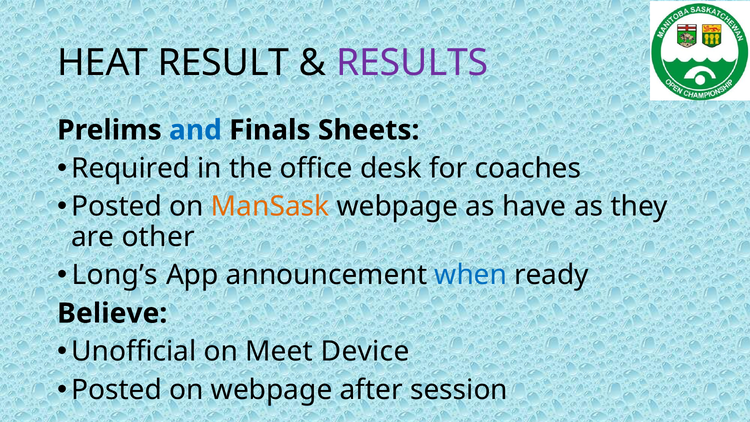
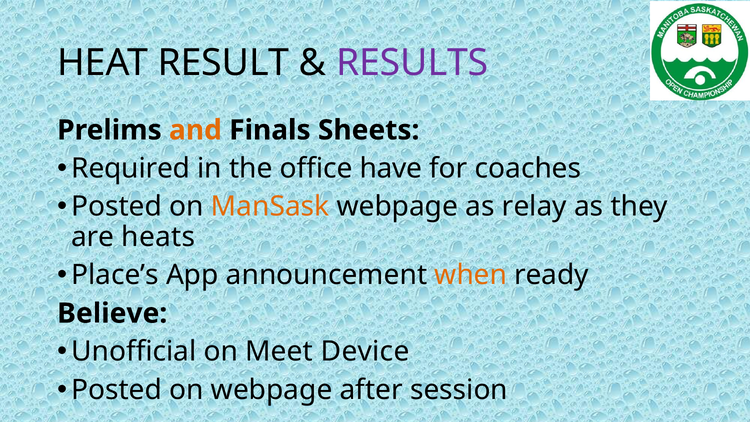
and colour: blue -> orange
desk: desk -> have
have: have -> relay
other: other -> heats
Long’s: Long’s -> Place’s
when colour: blue -> orange
